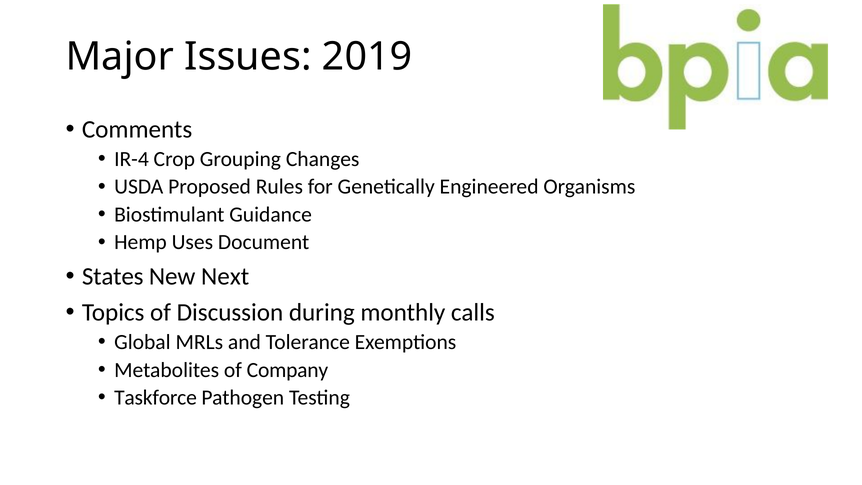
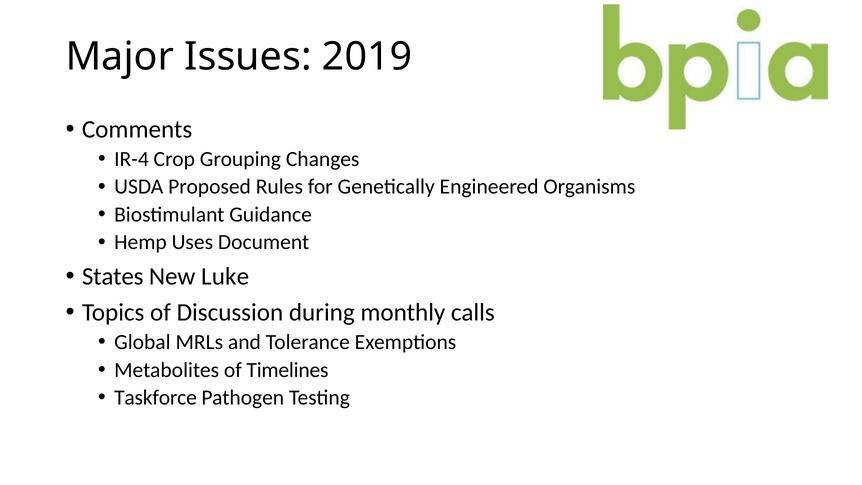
Next: Next -> Luke
Company: Company -> Timelines
